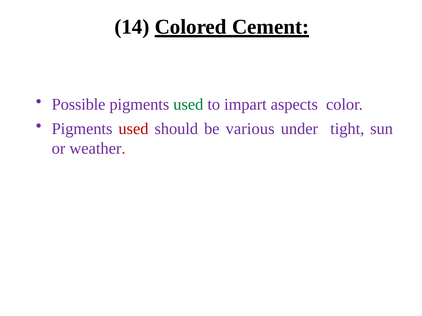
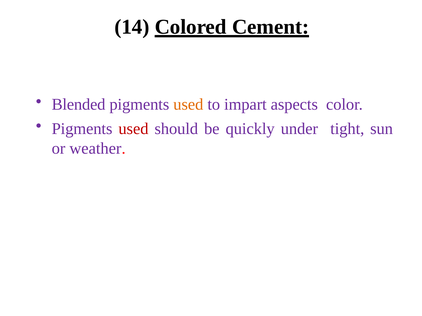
Possible: Possible -> Blended
used at (188, 105) colour: green -> orange
various: various -> quickly
